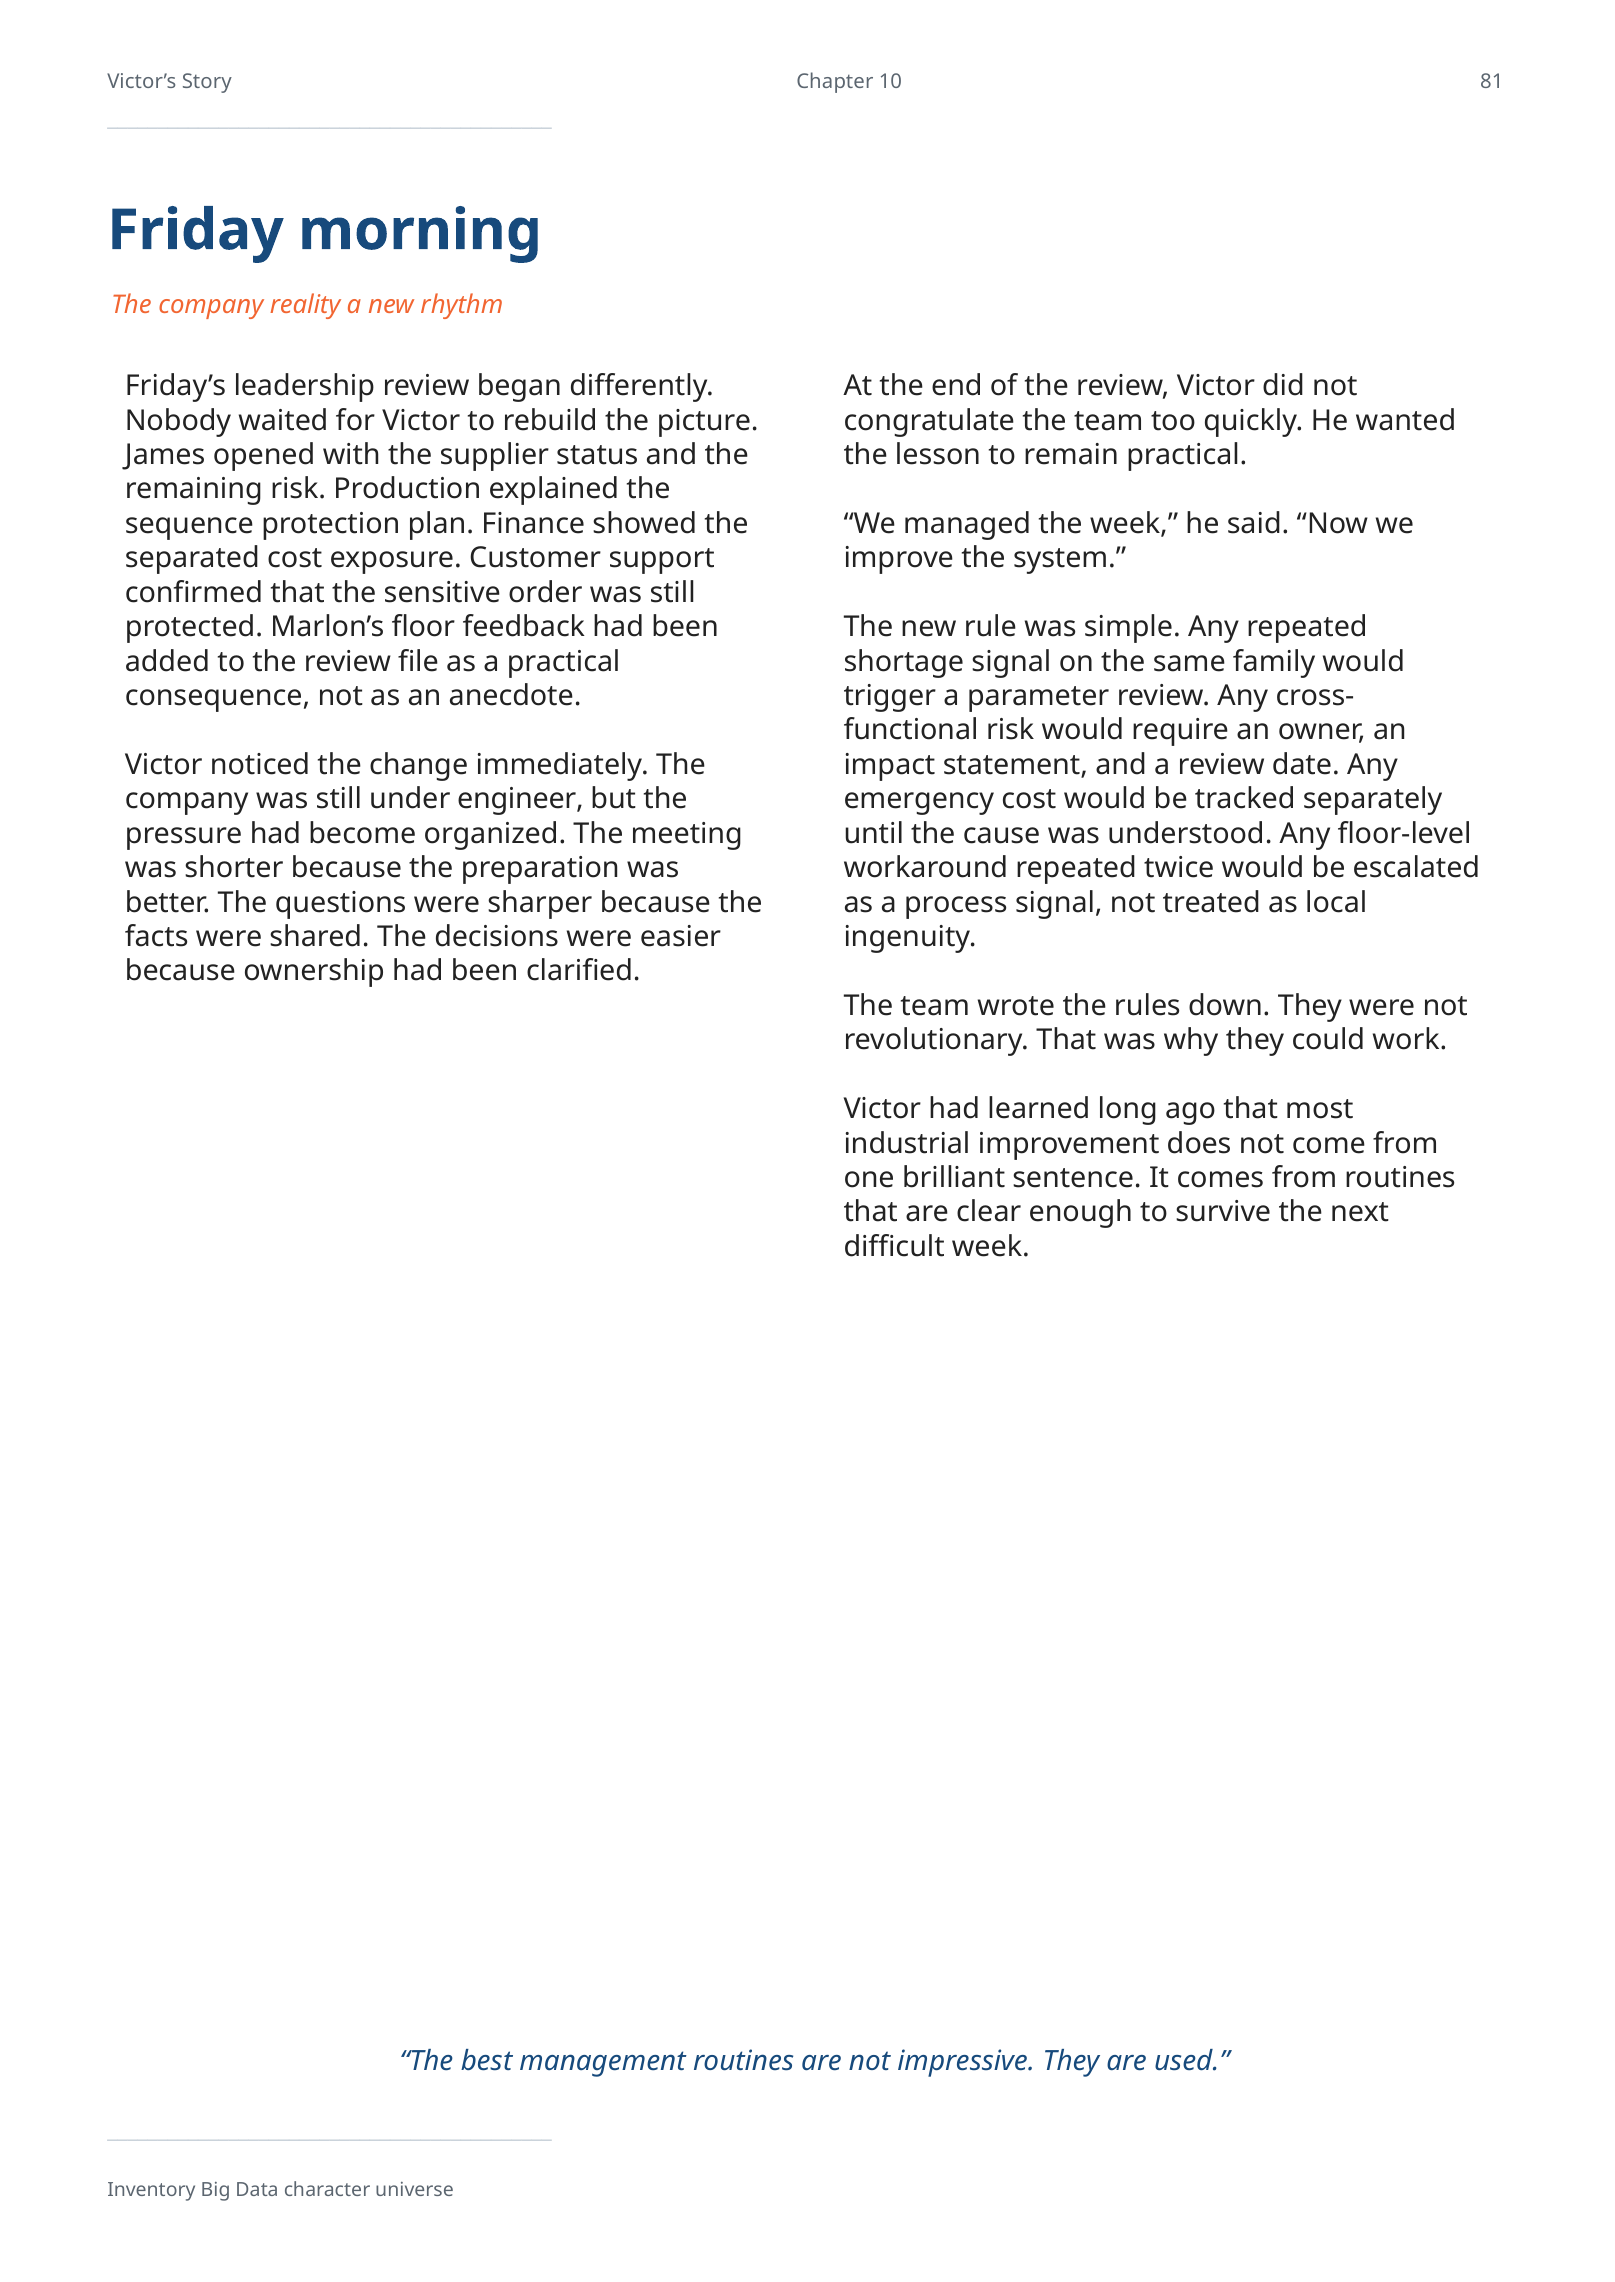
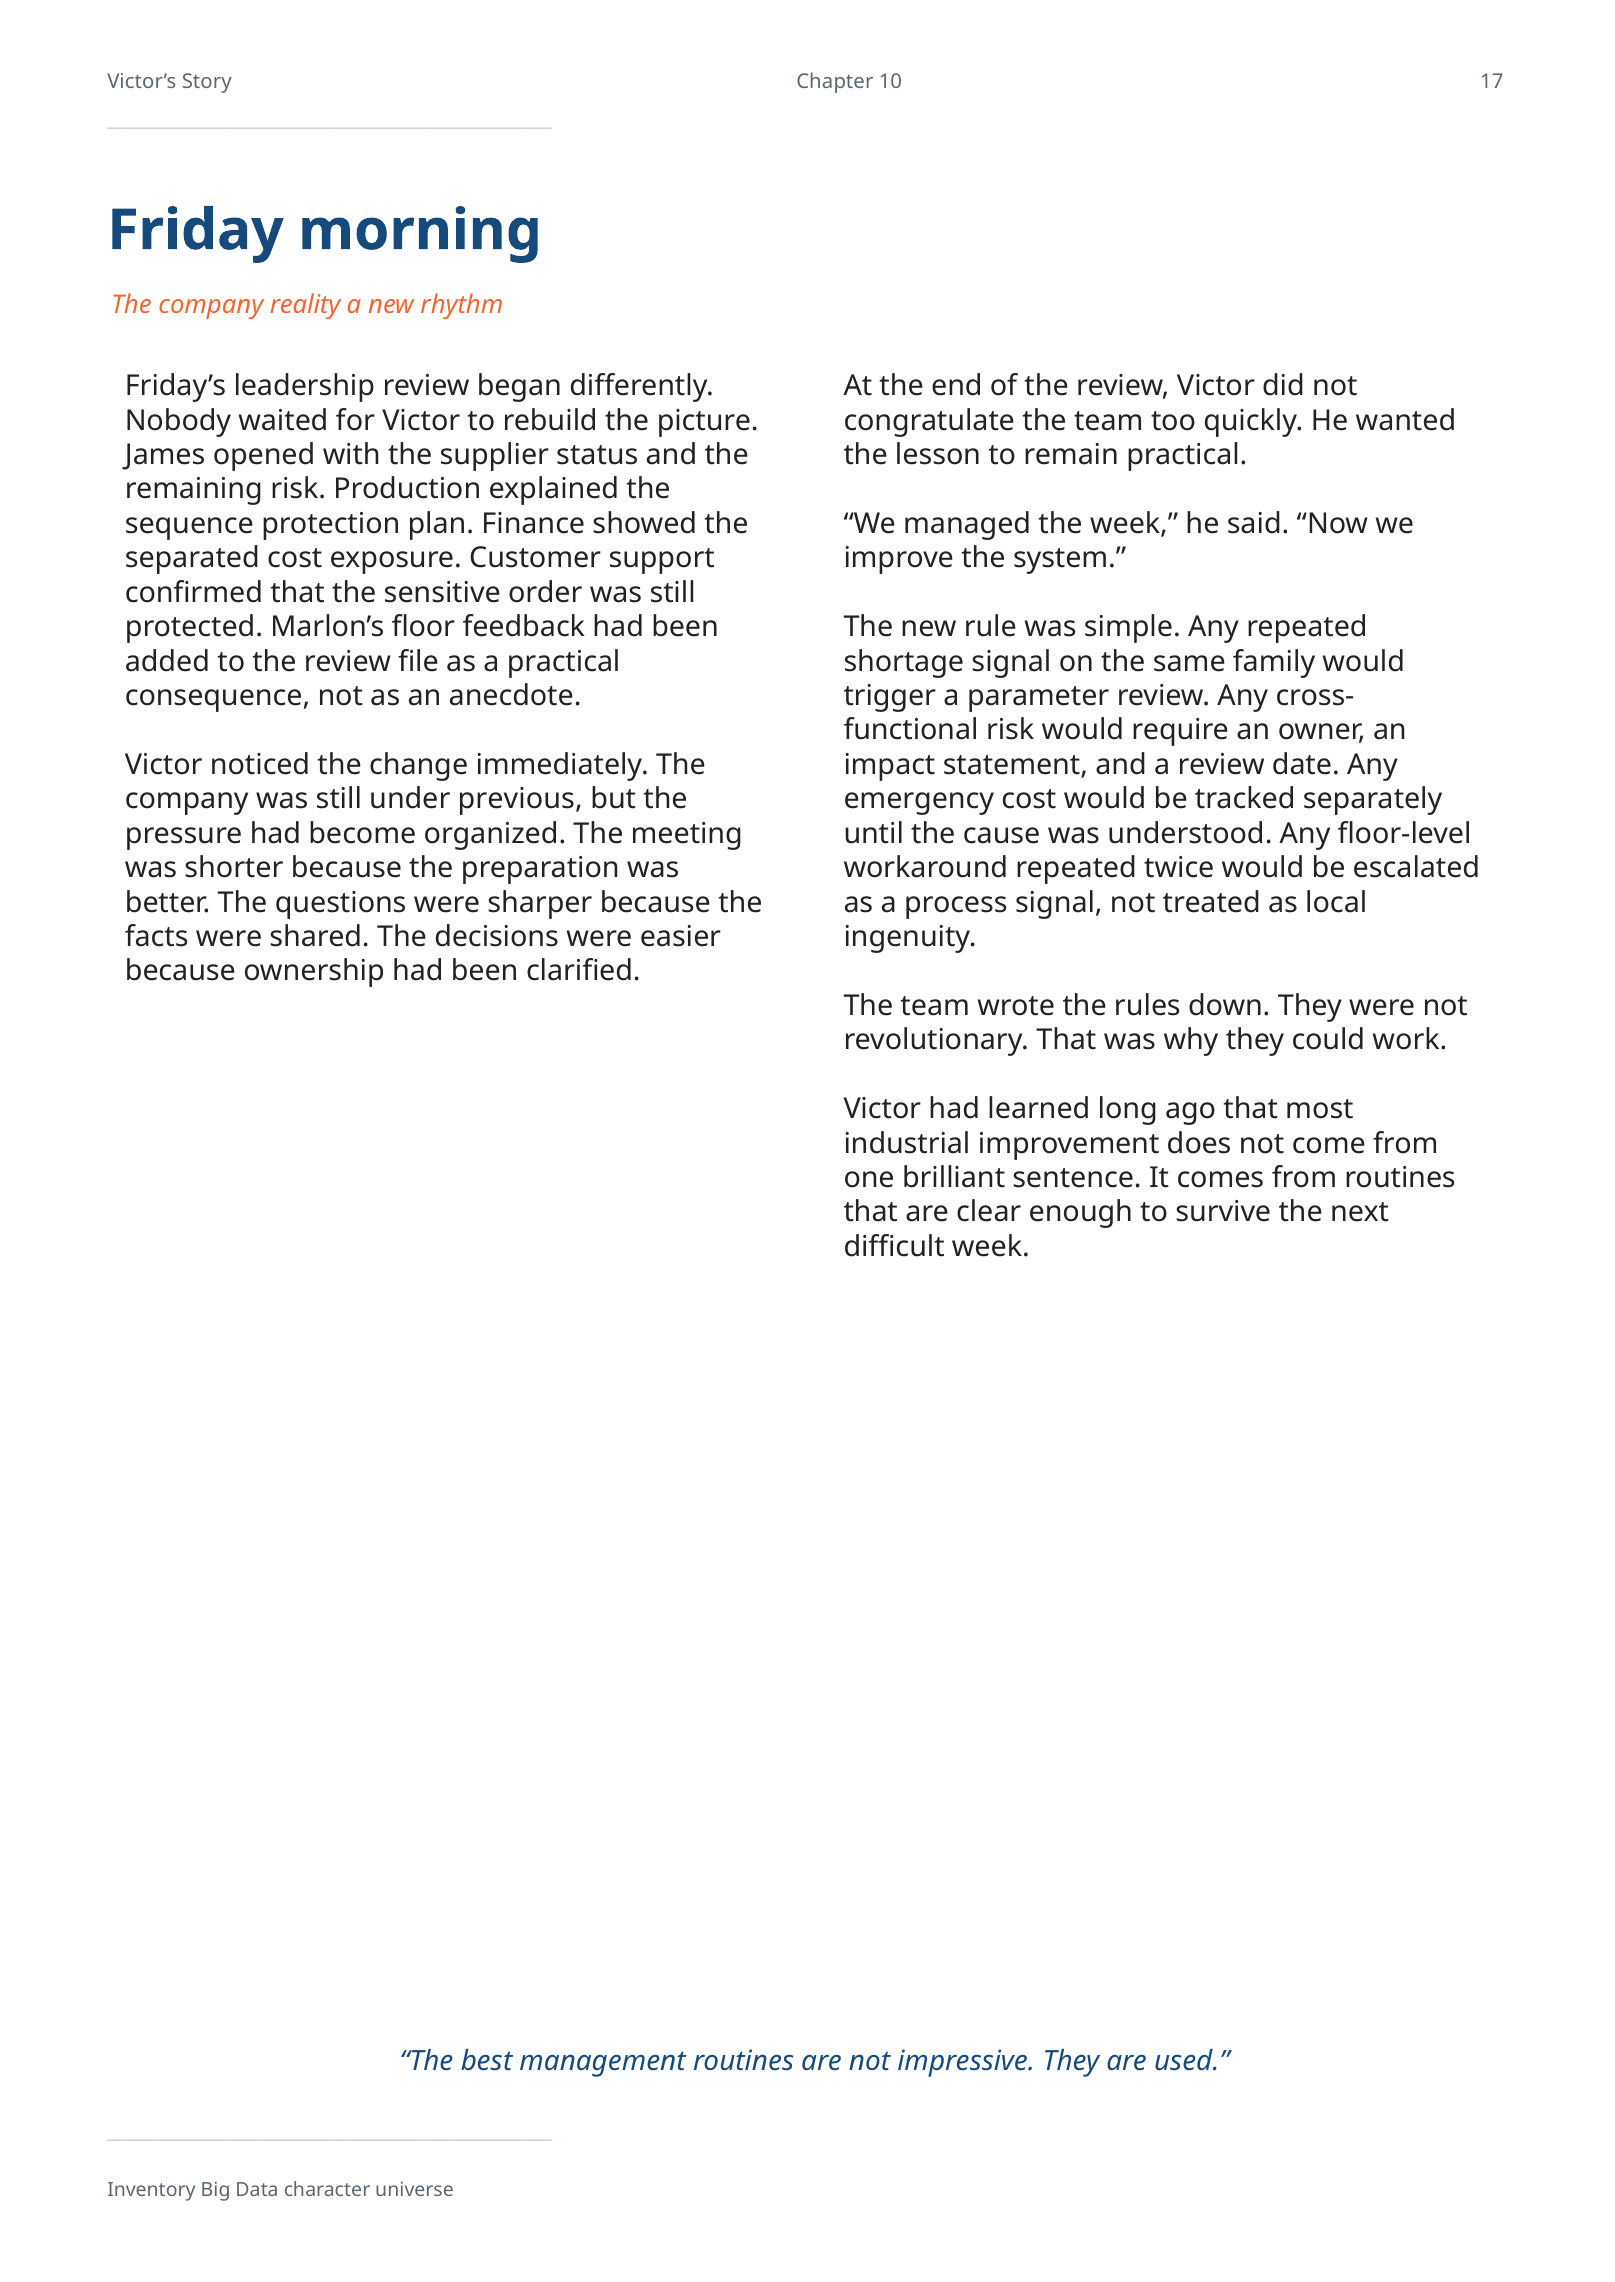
81: 81 -> 17
engineer: engineer -> previous
